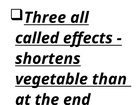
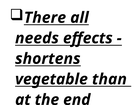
Three: Three -> There
called: called -> needs
